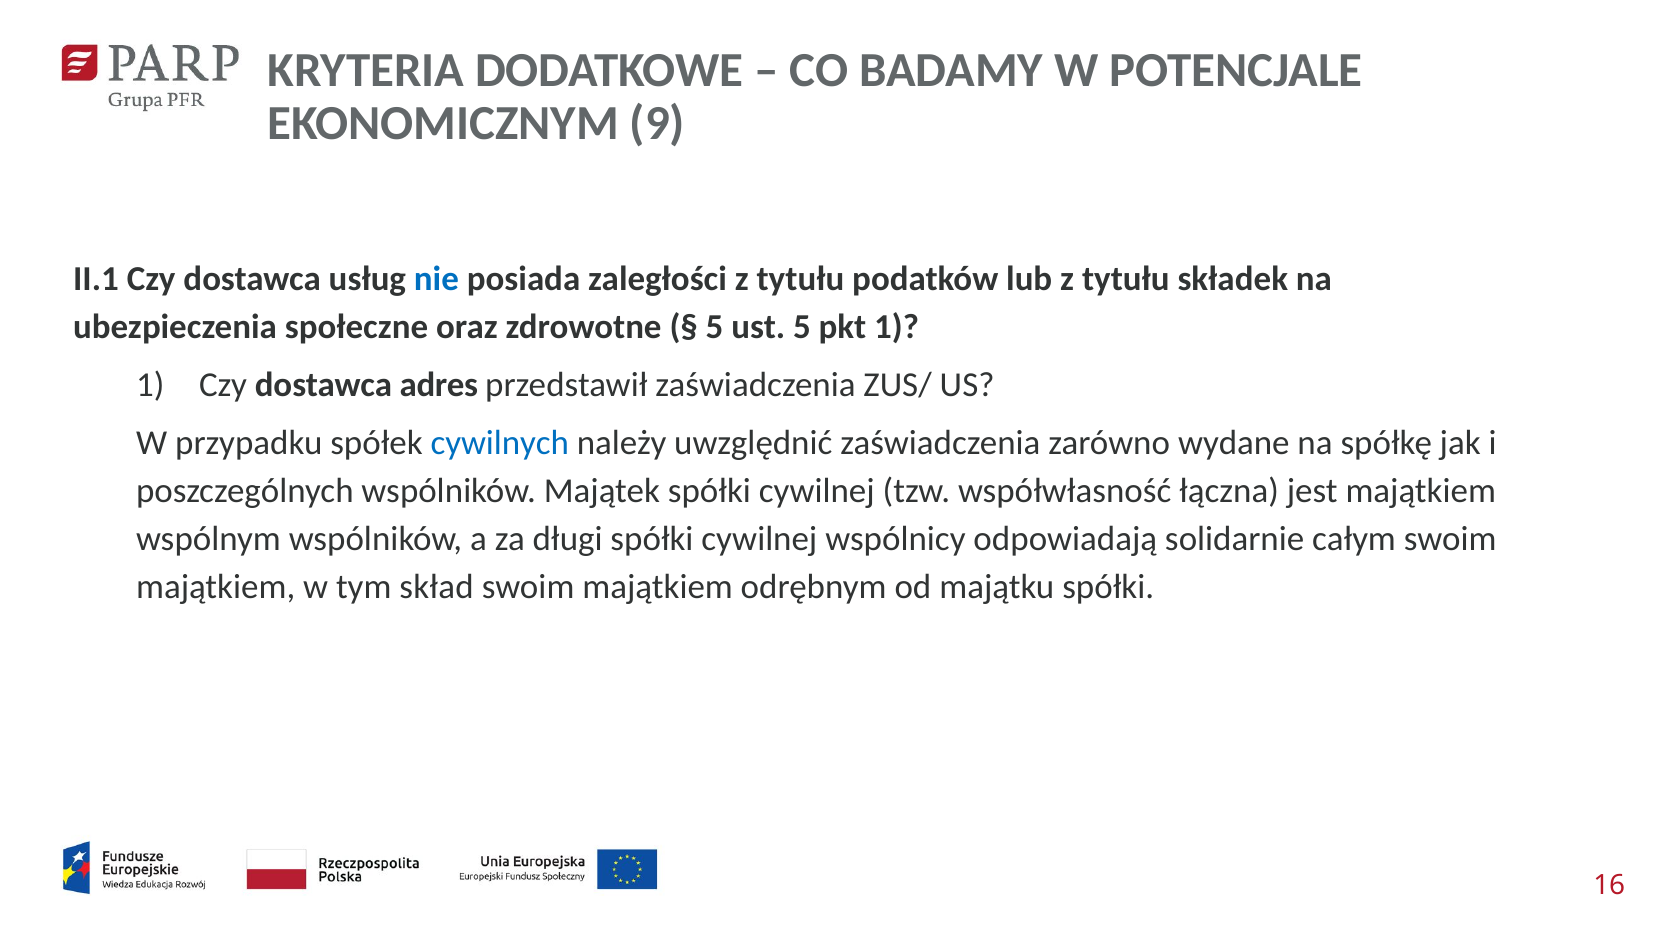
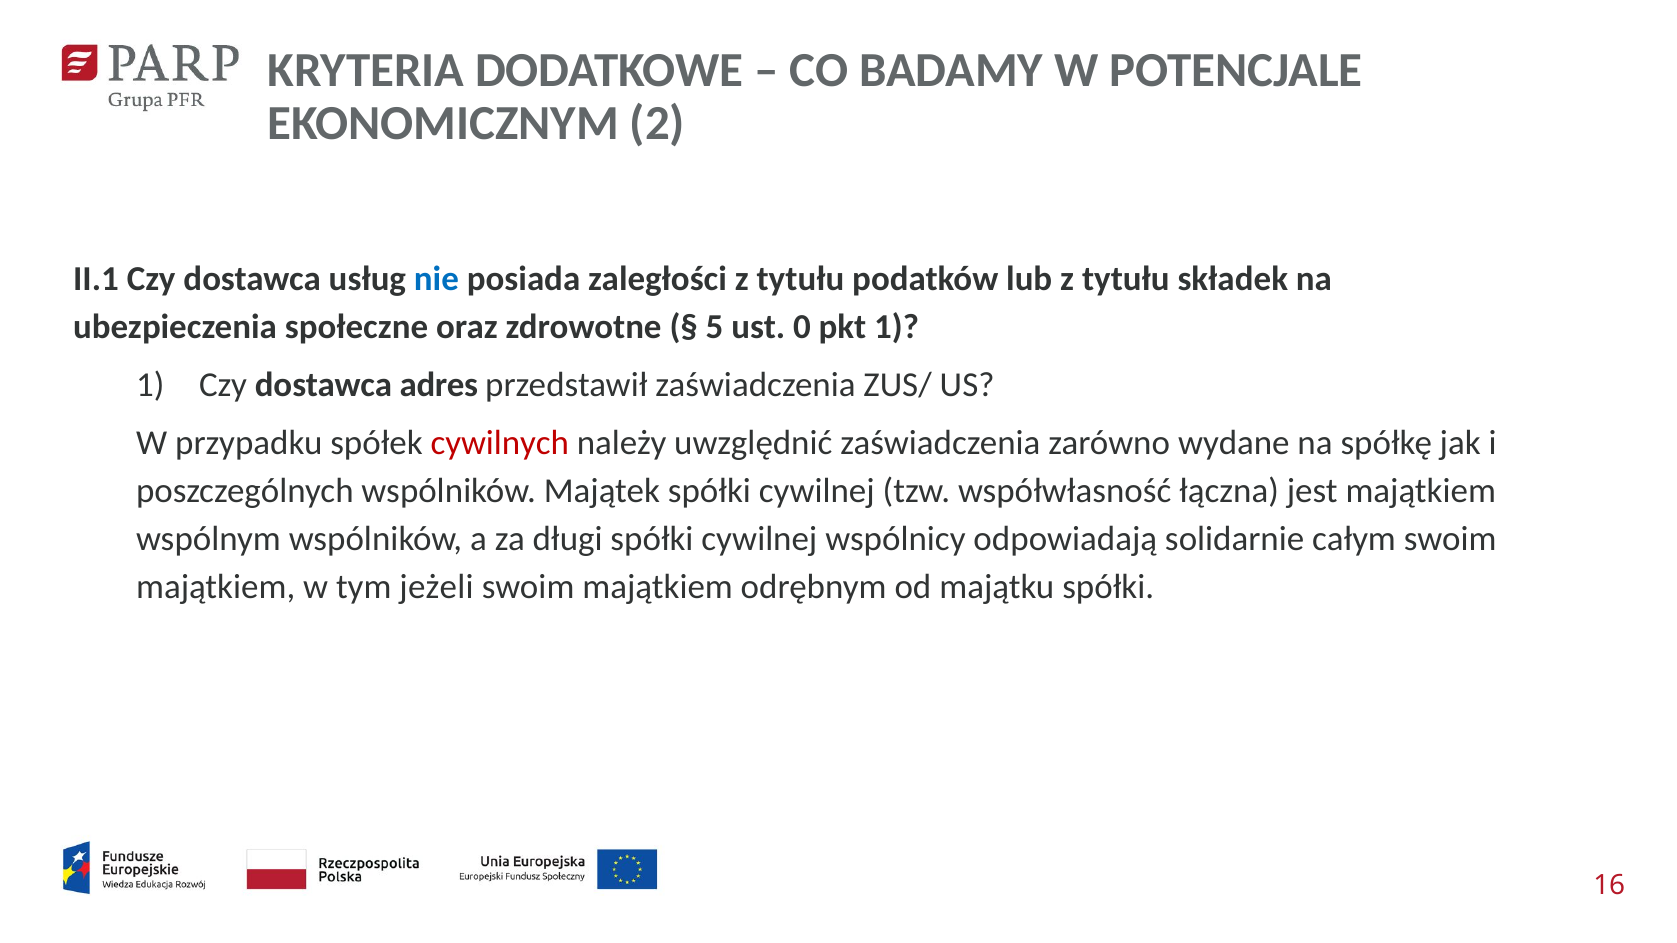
9: 9 -> 2
ust 5: 5 -> 0
cywilnych colour: blue -> red
skład: skład -> jeżeli
